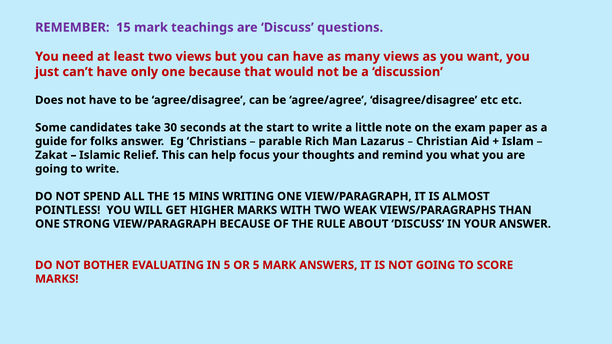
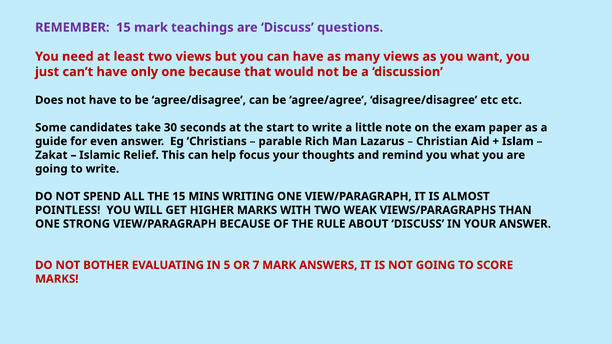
folks: folks -> even
OR 5: 5 -> 7
